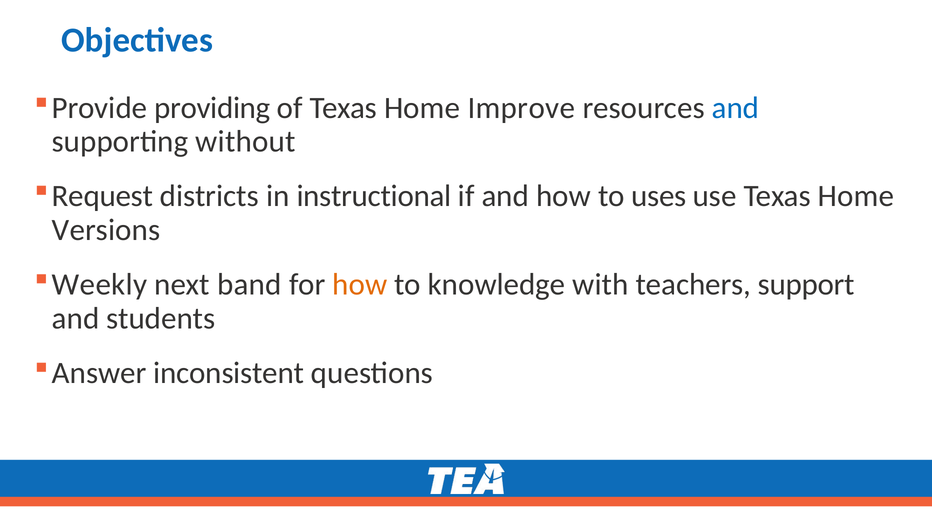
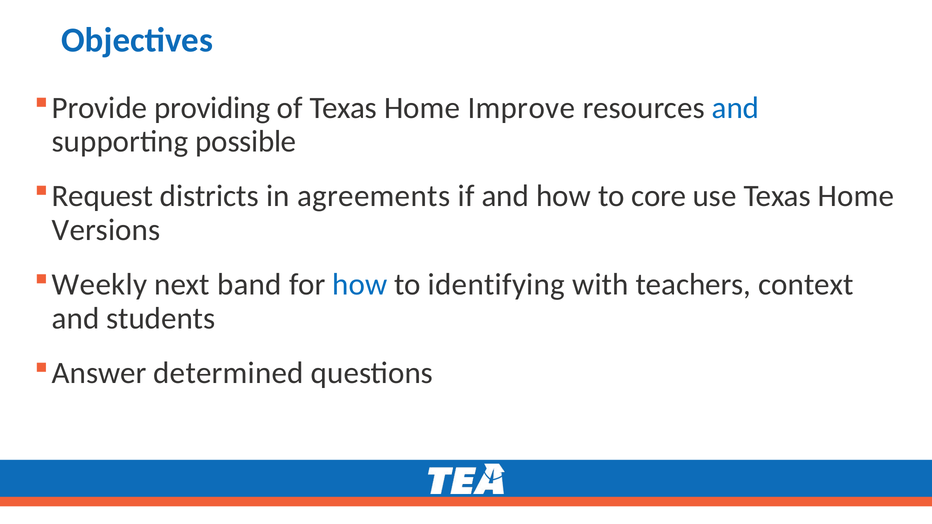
without: without -> possible
instructional: instructional -> agreements
uses: uses -> core
how at (360, 285) colour: orange -> blue
knowledge: knowledge -> identifying
support: support -> context
inconsistent: inconsistent -> determined
